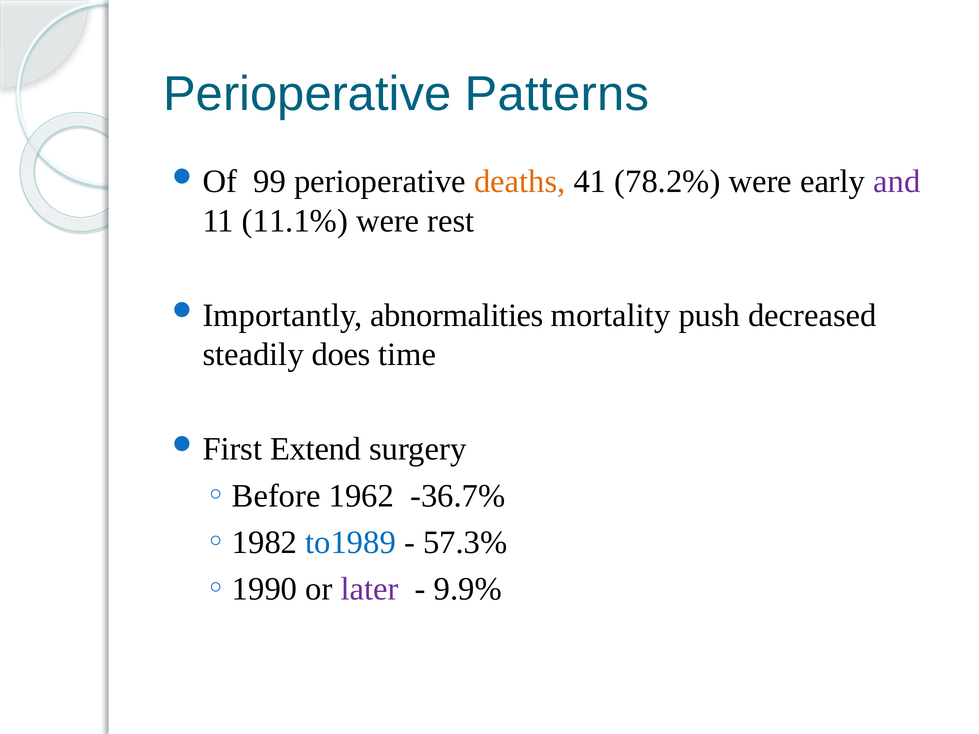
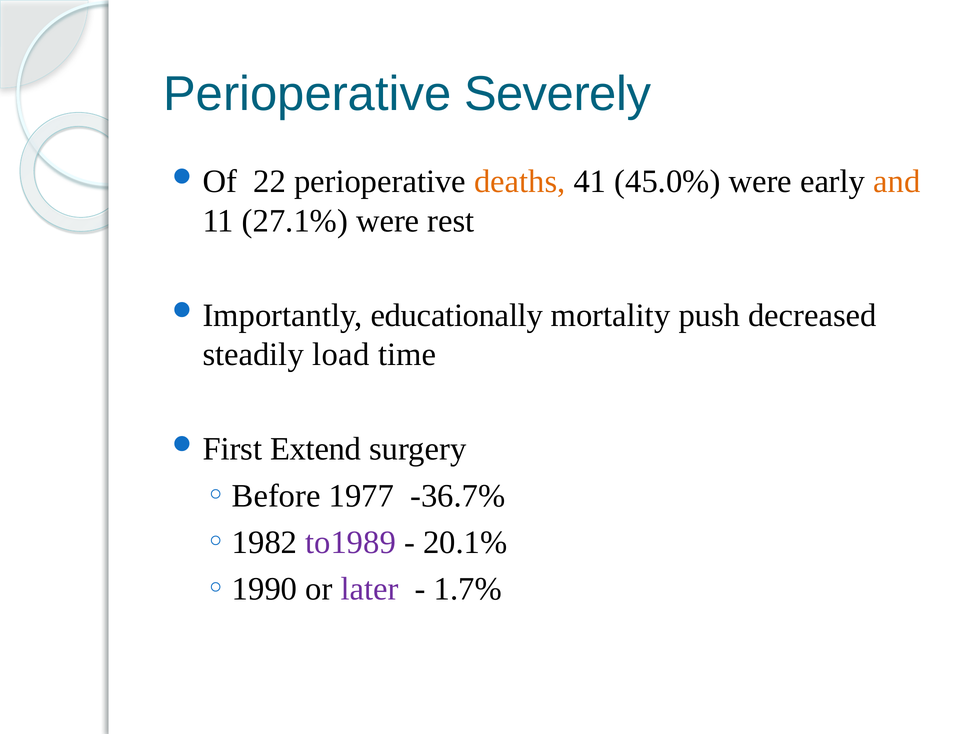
Patterns: Patterns -> Severely
99: 99 -> 22
78.2%: 78.2% -> 45.0%
and colour: purple -> orange
11.1%: 11.1% -> 27.1%
abnormalities: abnormalities -> educationally
does: does -> load
1962: 1962 -> 1977
to1989 colour: blue -> purple
57.3%: 57.3% -> 20.1%
9.9%: 9.9% -> 1.7%
